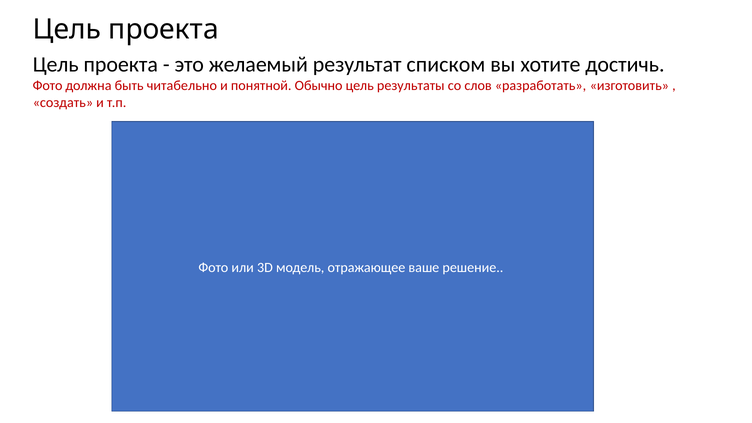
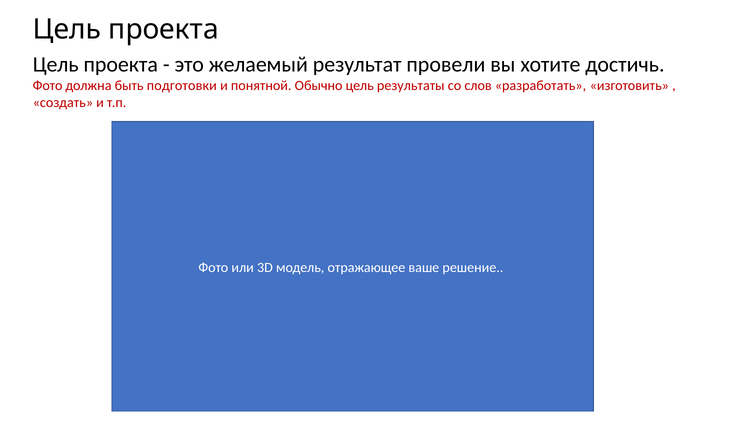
списком: списком -> провели
читабельно: читабельно -> подготовки
